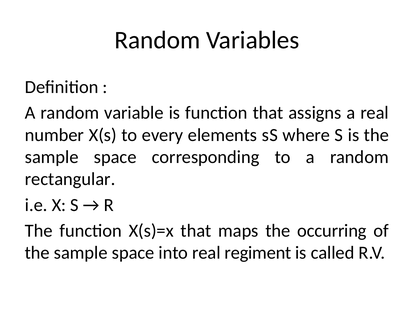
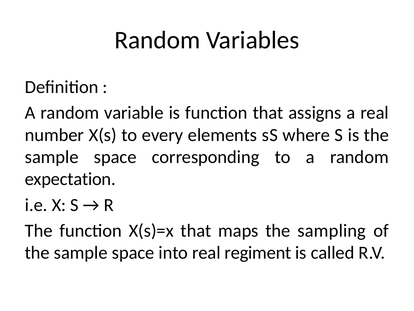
rectangular: rectangular -> expectation
occurring: occurring -> sampling
